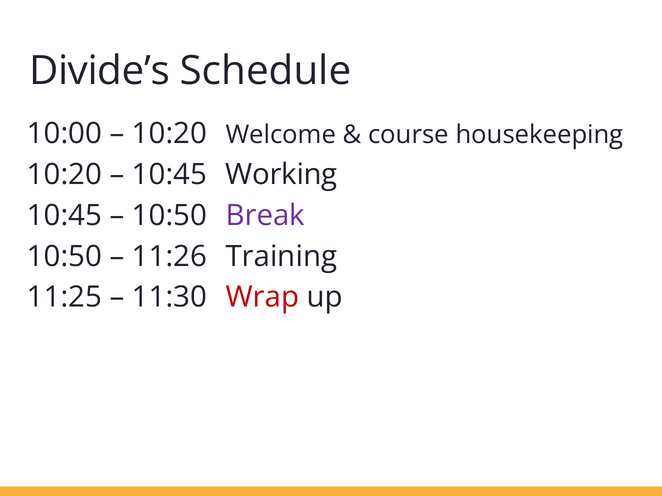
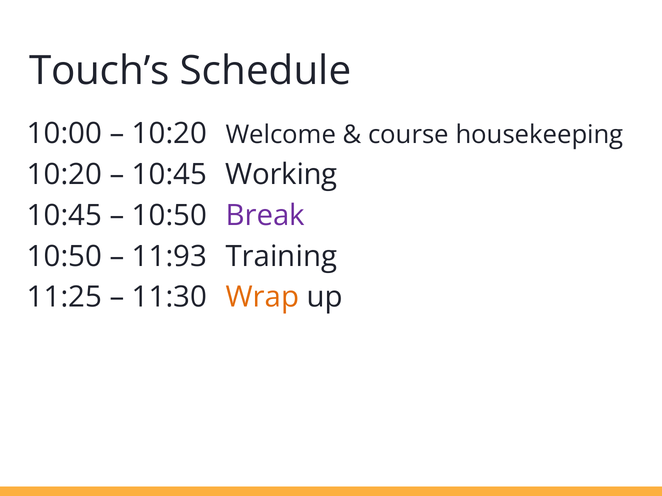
Divide’s: Divide’s -> Touch’s
11:26: 11:26 -> 11:93
Wrap colour: red -> orange
